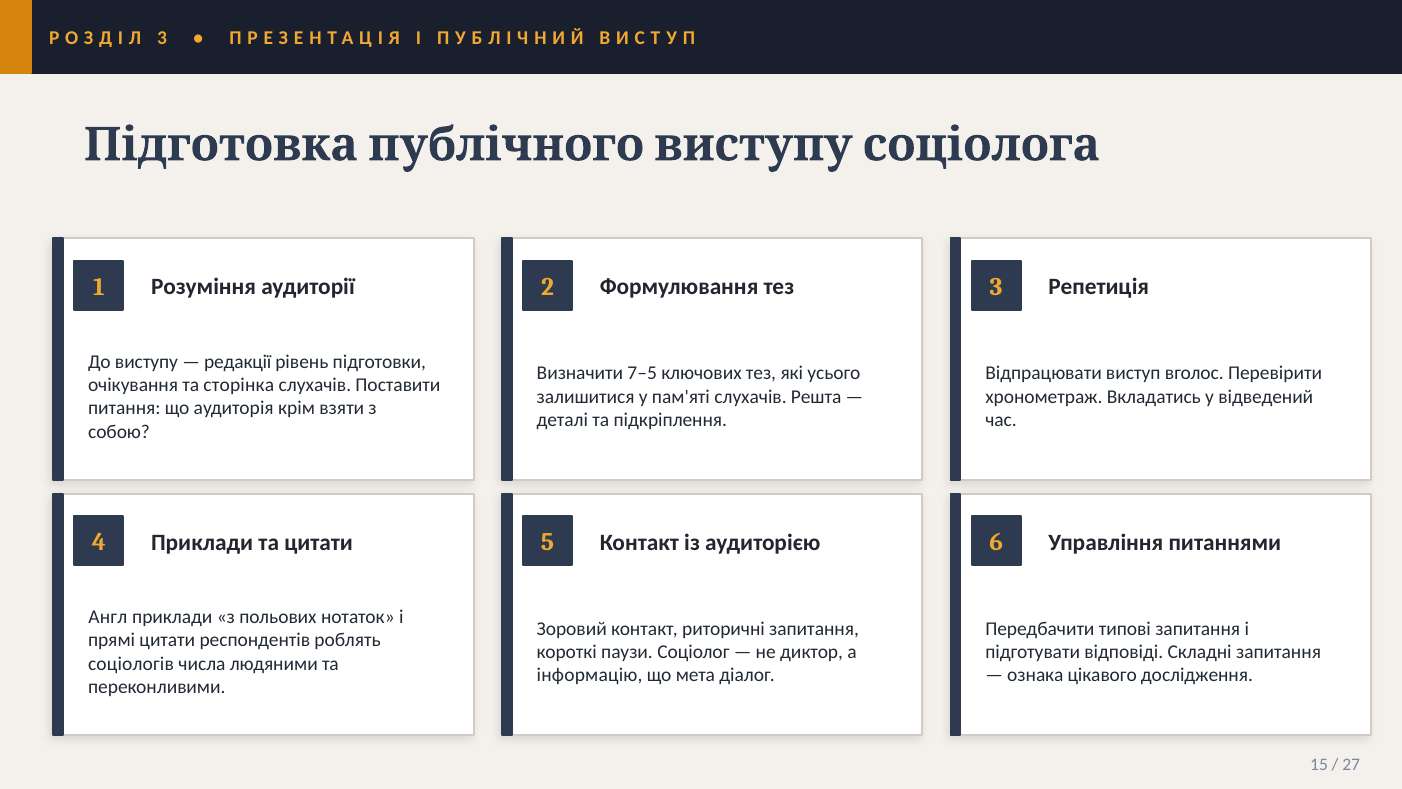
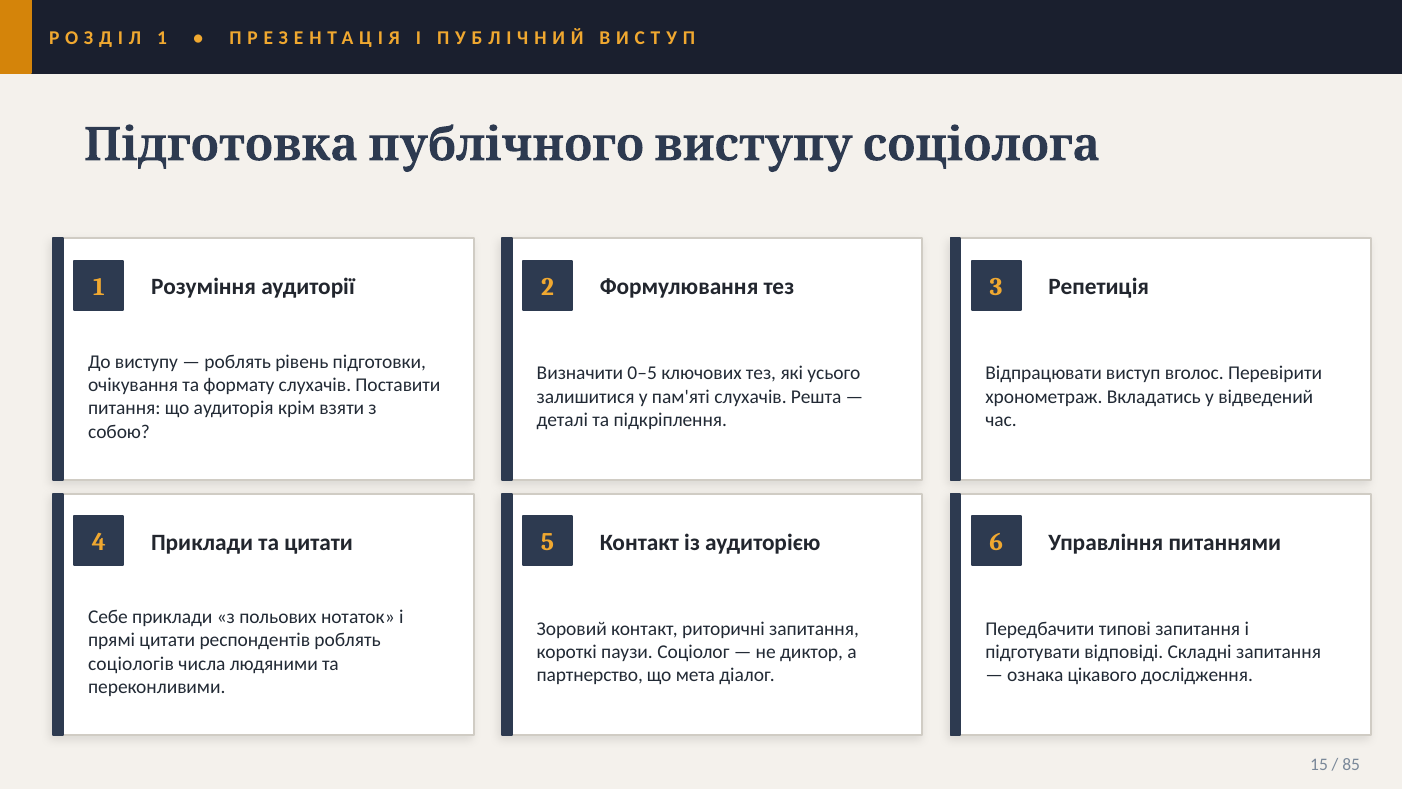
3 at (162, 38): 3 -> 1
редакції at (238, 362): редакції -> роблять
7–5: 7–5 -> 0–5
сторінка: сторінка -> формату
Англ: Англ -> Себе
інформацію: інформацію -> партнерство
27: 27 -> 85
